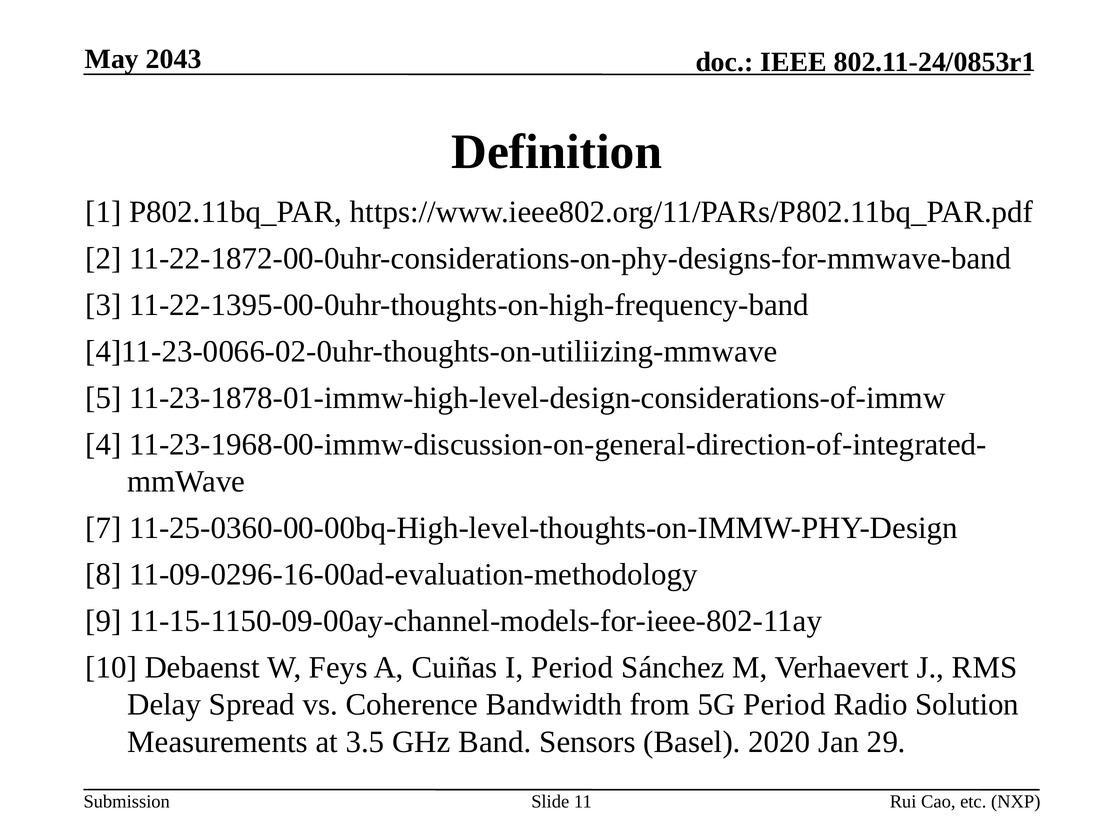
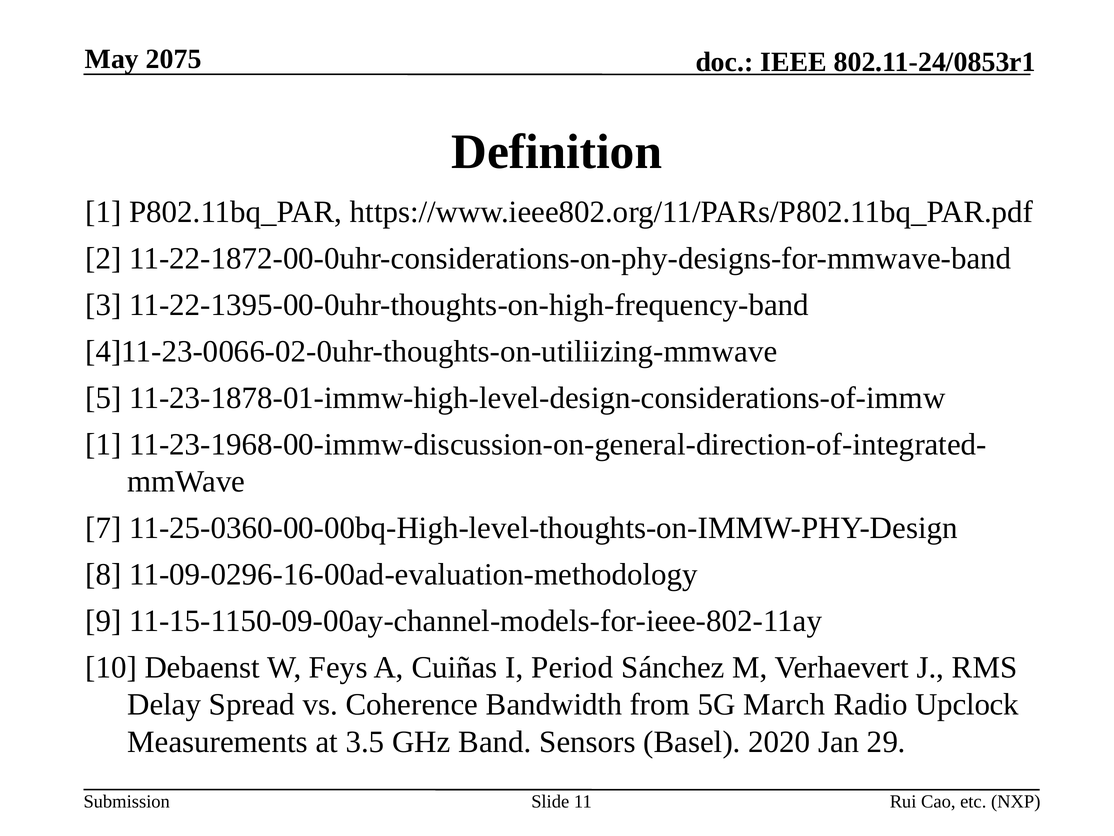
2043: 2043 -> 2075
4 at (104, 444): 4 -> 1
5G Period: Period -> March
Solution: Solution -> Upclock
